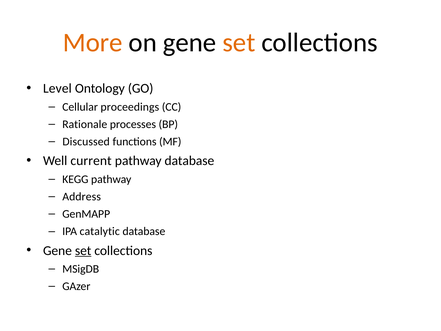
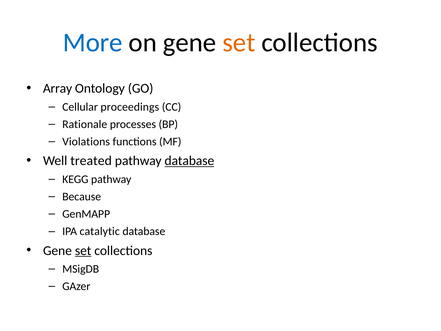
More colour: orange -> blue
Level: Level -> Array
Discussed: Discussed -> Violations
current: current -> treated
database at (189, 161) underline: none -> present
Address: Address -> Because
